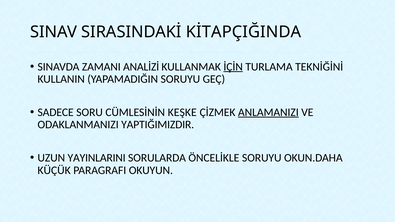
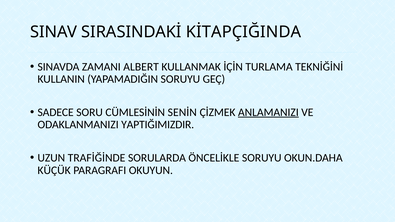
ANALİZİ: ANALİZİ -> ALBERT
İÇİN underline: present -> none
KEŞKE: KEŞKE -> SENİN
YAYINLARINI: YAYINLARINI -> TRAFİĞİNDE
